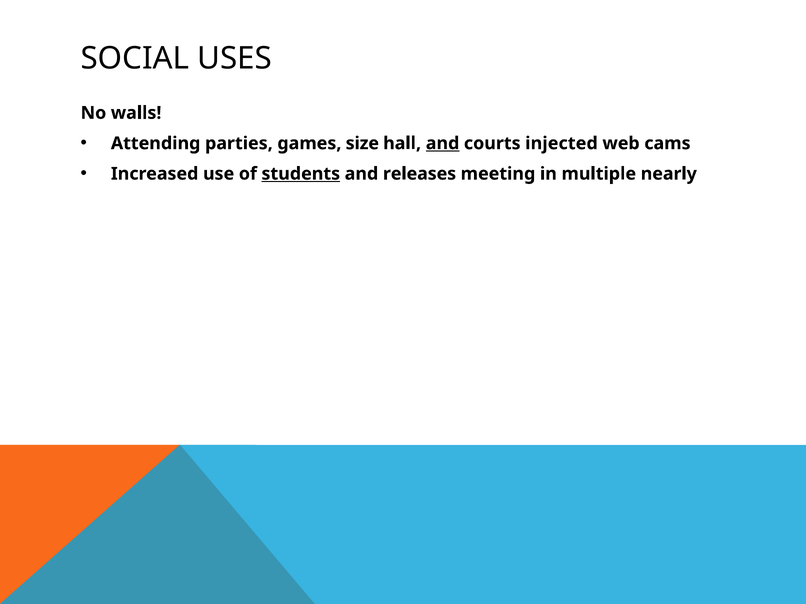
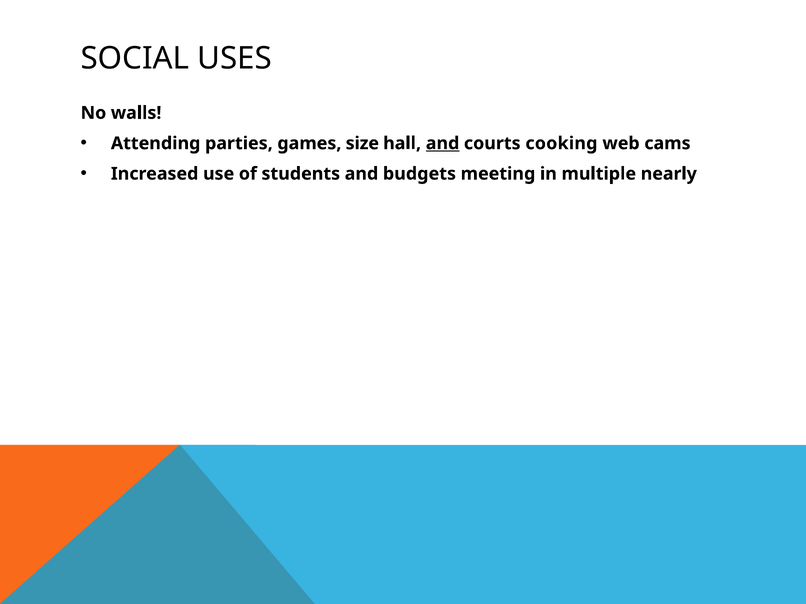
injected: injected -> cooking
students underline: present -> none
releases: releases -> budgets
